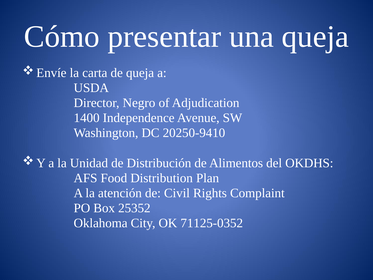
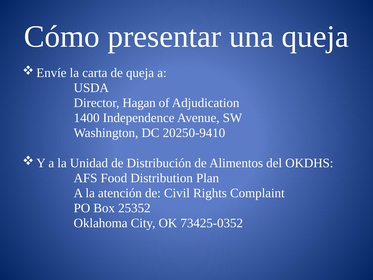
Negro: Negro -> Hagan
71125-0352: 71125-0352 -> 73425-0352
